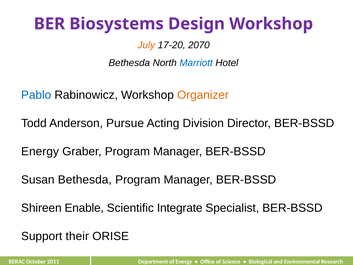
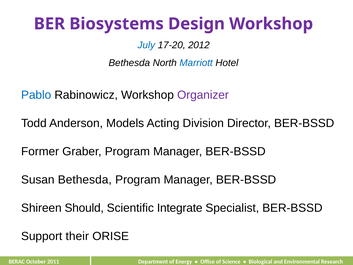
July colour: orange -> blue
2070: 2070 -> 2012
Organizer colour: orange -> purple
Pursue: Pursue -> Models
Energy at (40, 151): Energy -> Former
Enable: Enable -> Should
